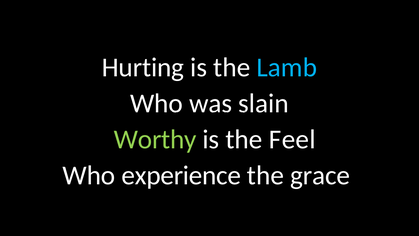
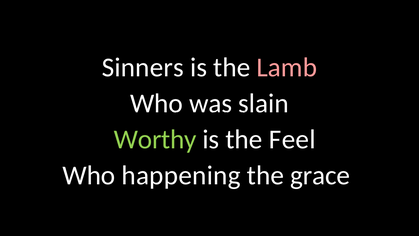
Hurting: Hurting -> Sinners
Lamb at (287, 67) colour: light blue -> pink
experience: experience -> happening
